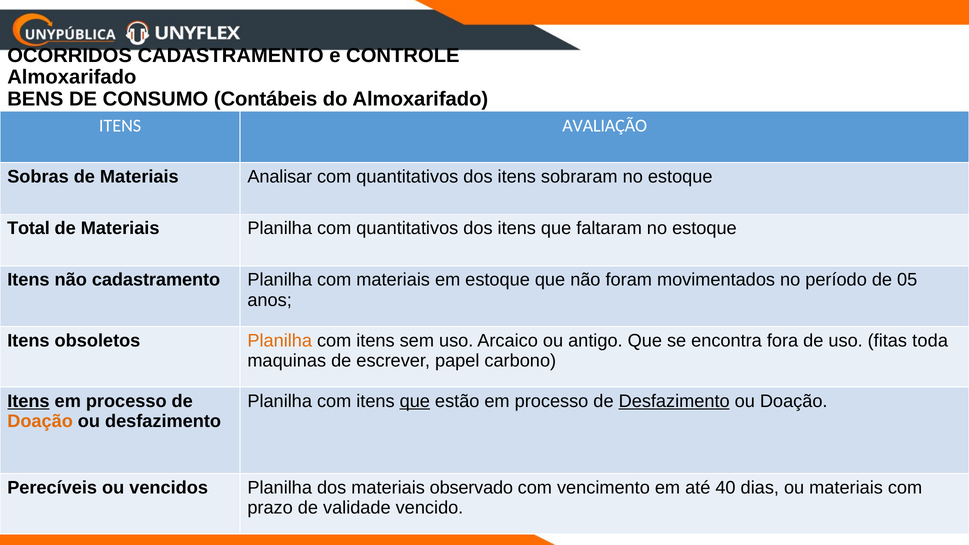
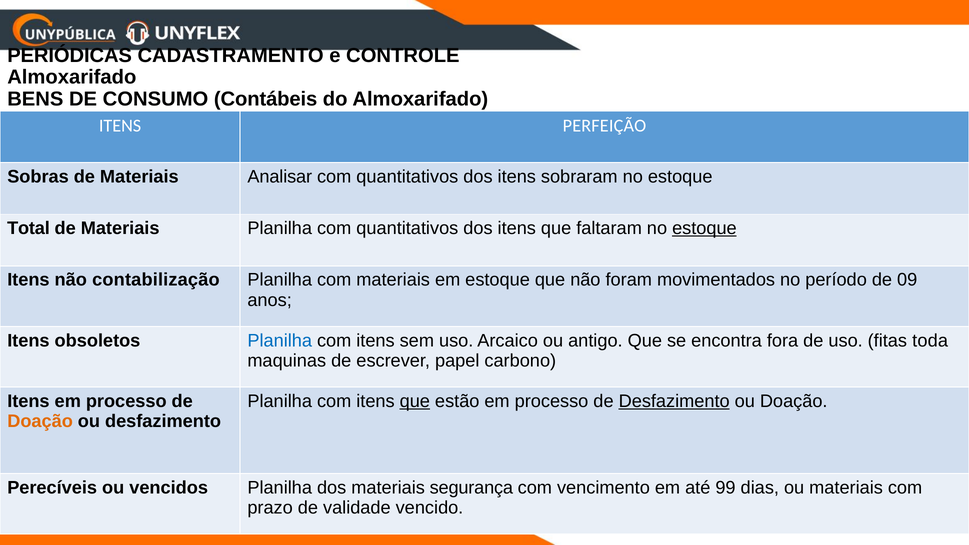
OCORRIDOS: OCORRIDOS -> PERIÓDICAS
AVALIAÇÃO: AVALIAÇÃO -> PERFEIÇÃO
estoque at (704, 228) underline: none -> present
não cadastramento: cadastramento -> contabilização
05: 05 -> 09
Planilha at (280, 341) colour: orange -> blue
Itens at (28, 401) underline: present -> none
observado: observado -> segurança
40: 40 -> 99
